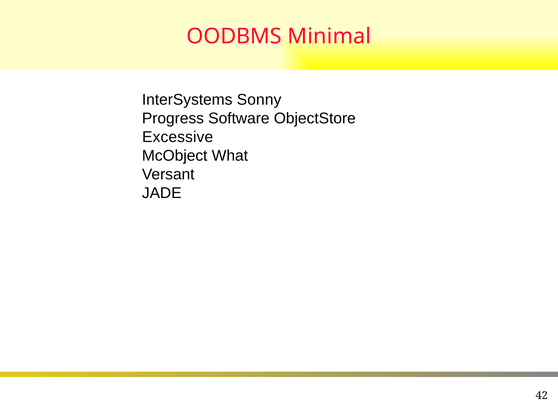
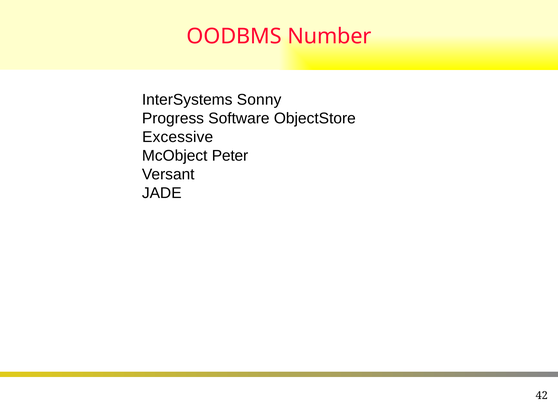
Minimal: Minimal -> Number
What: What -> Peter
